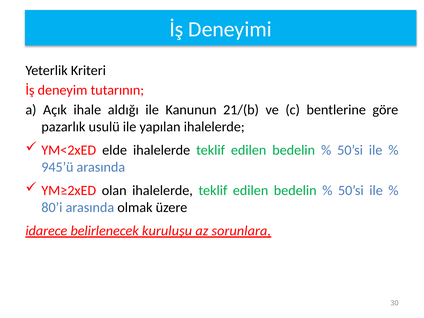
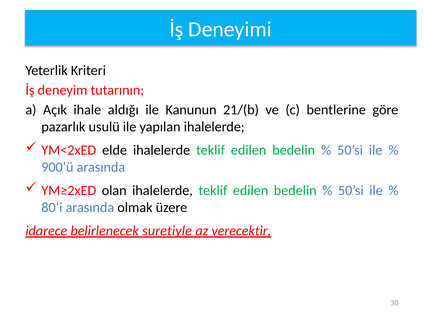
945’ü: 945’ü -> 900’ü
kuruluşu: kuruluşu -> suretiyle
sorunlara: sorunlara -> verecektir
